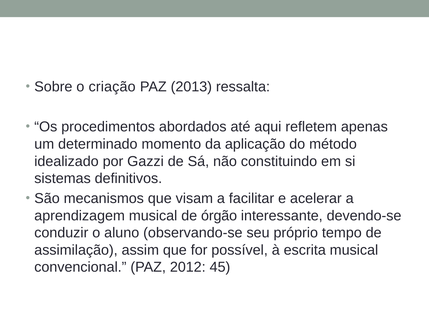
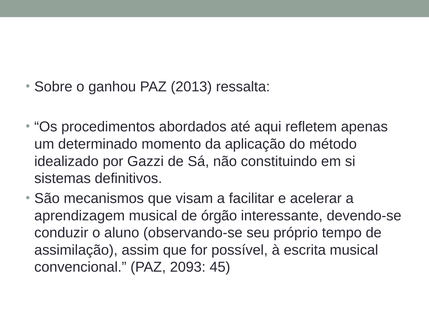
criação: criação -> ganhou
2012: 2012 -> 2093
